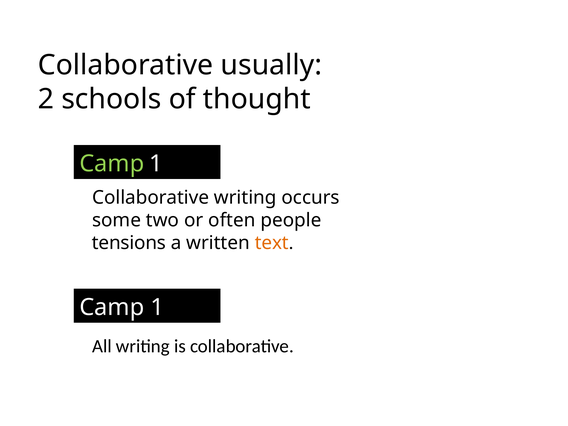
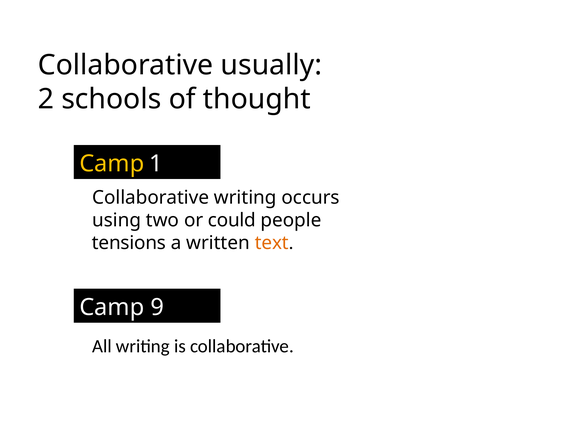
Camp at (112, 164) colour: light green -> yellow
some: some -> using
often: often -> could
1 at (157, 307): 1 -> 9
